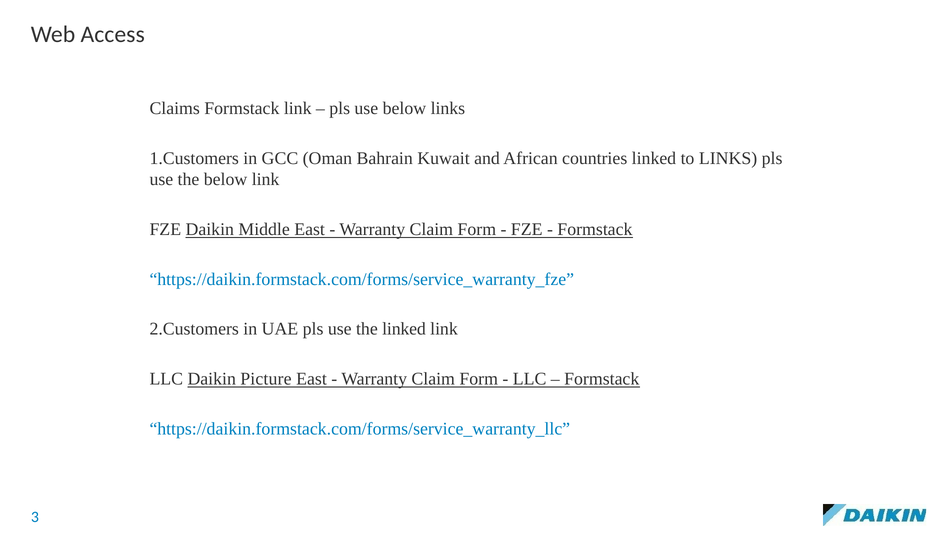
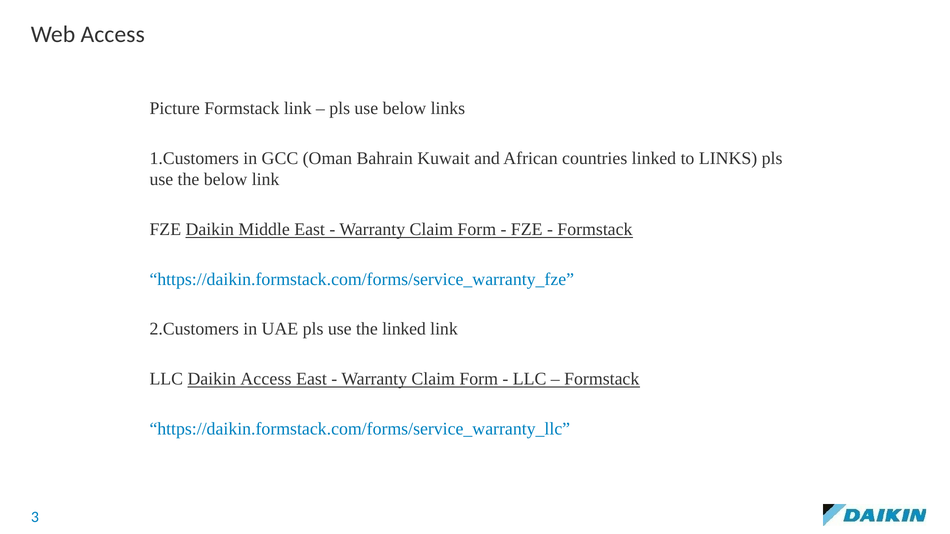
Claims: Claims -> Picture
Daikin Picture: Picture -> Access
